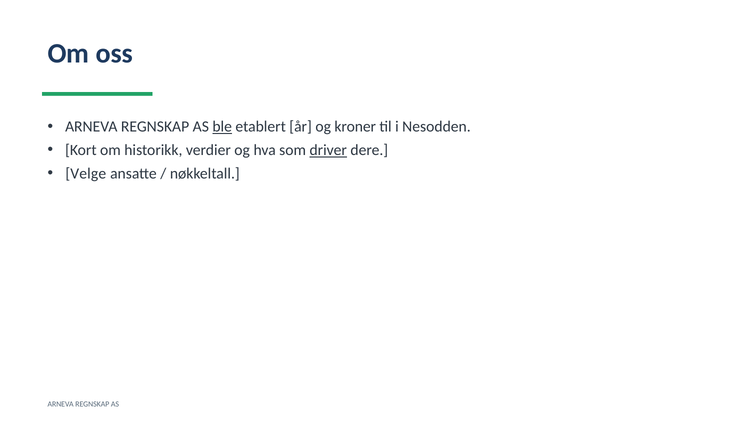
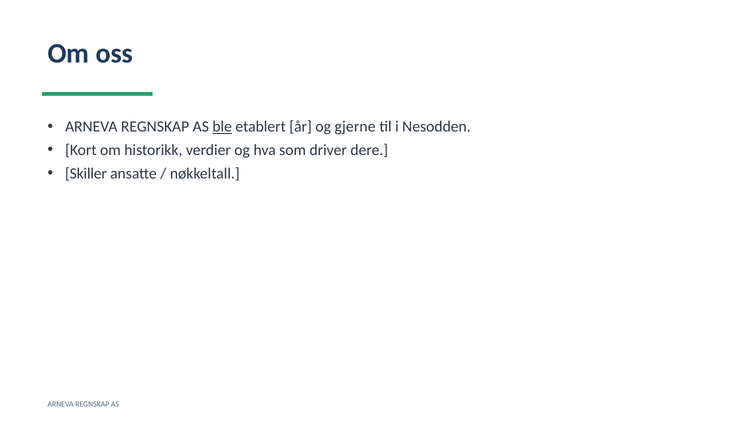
kroner: kroner -> gjerne
driver underline: present -> none
Velge: Velge -> Skiller
